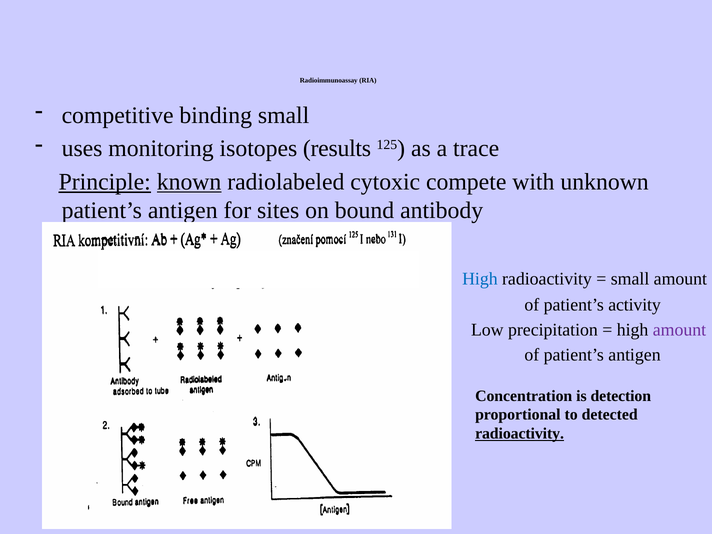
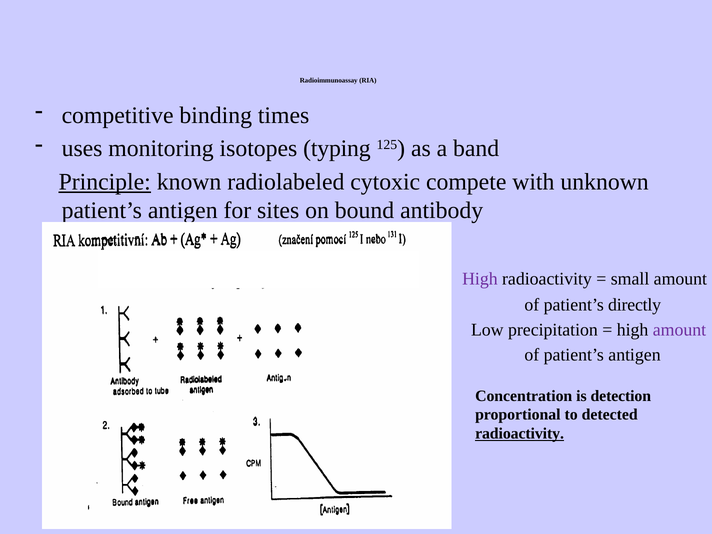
binding small: small -> times
results: results -> typing
trace: trace -> band
known underline: present -> none
High at (480, 279) colour: blue -> purple
activity: activity -> directly
